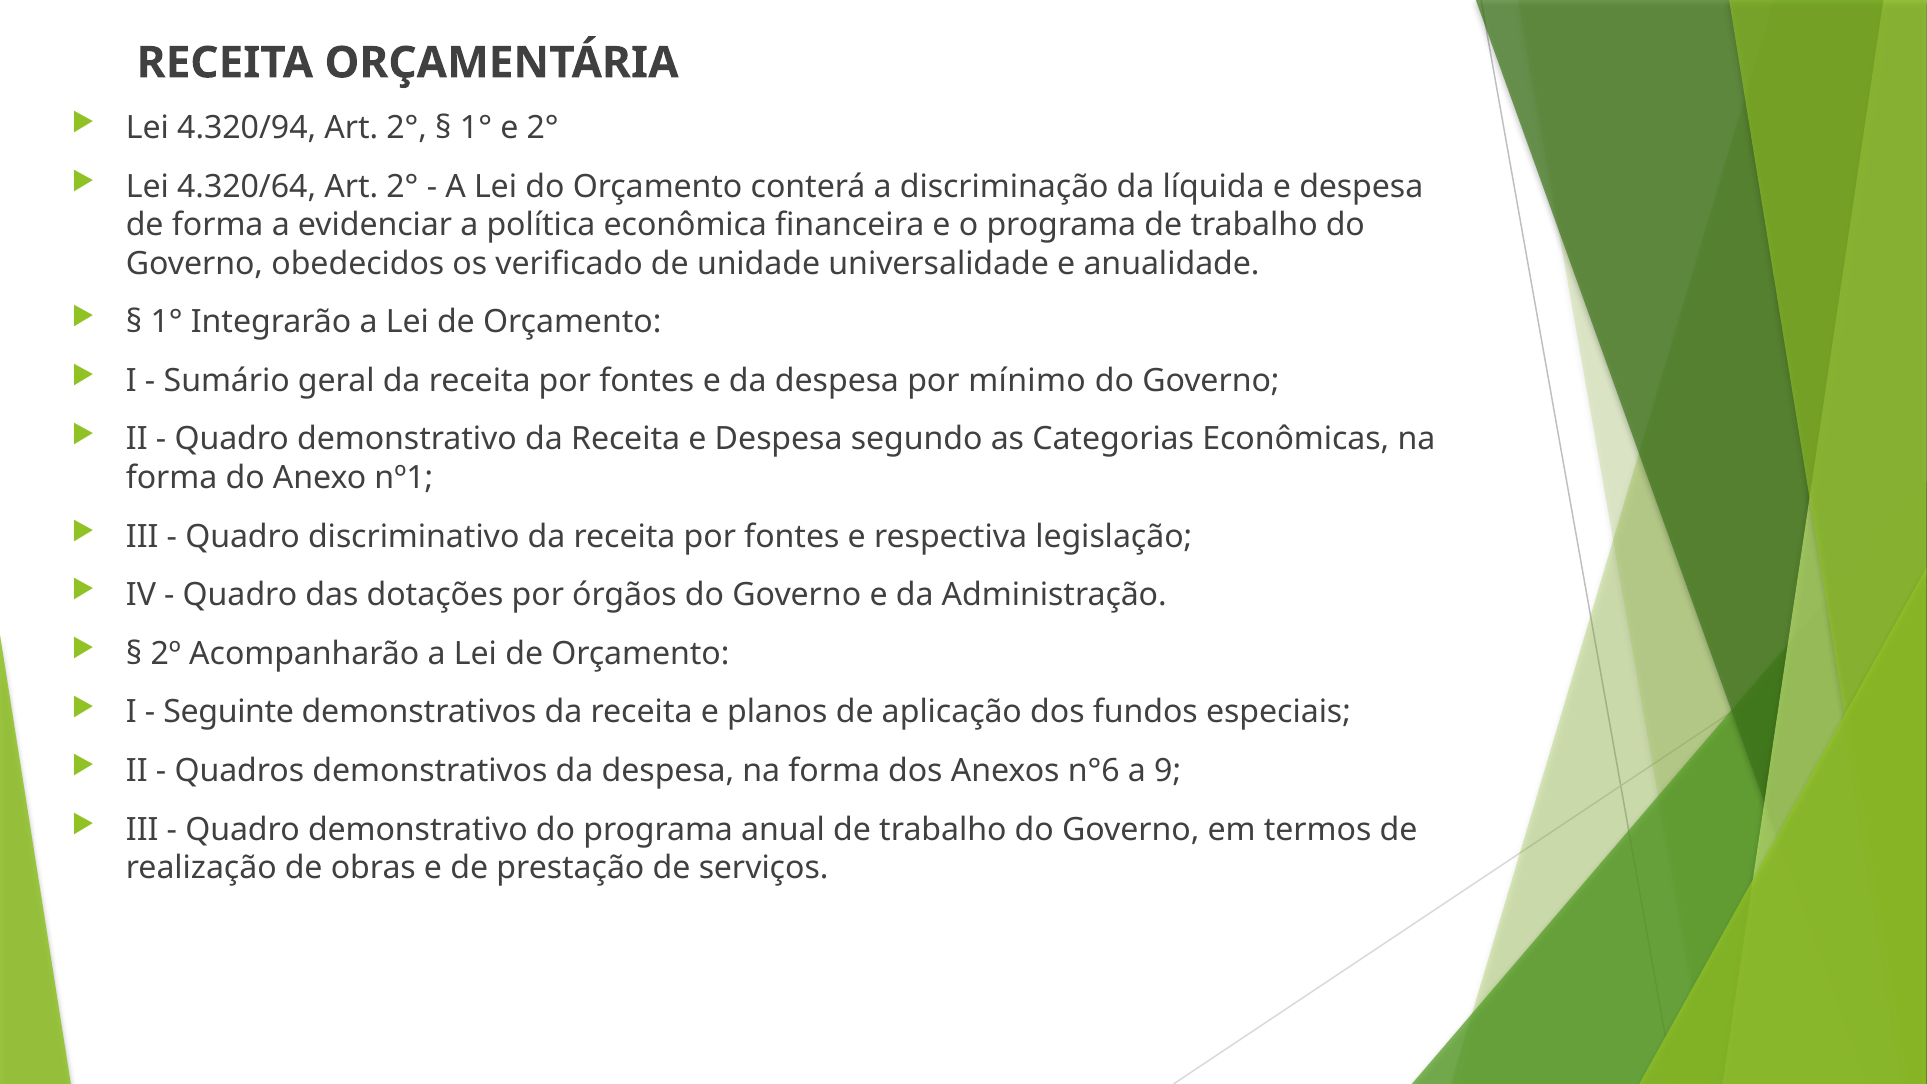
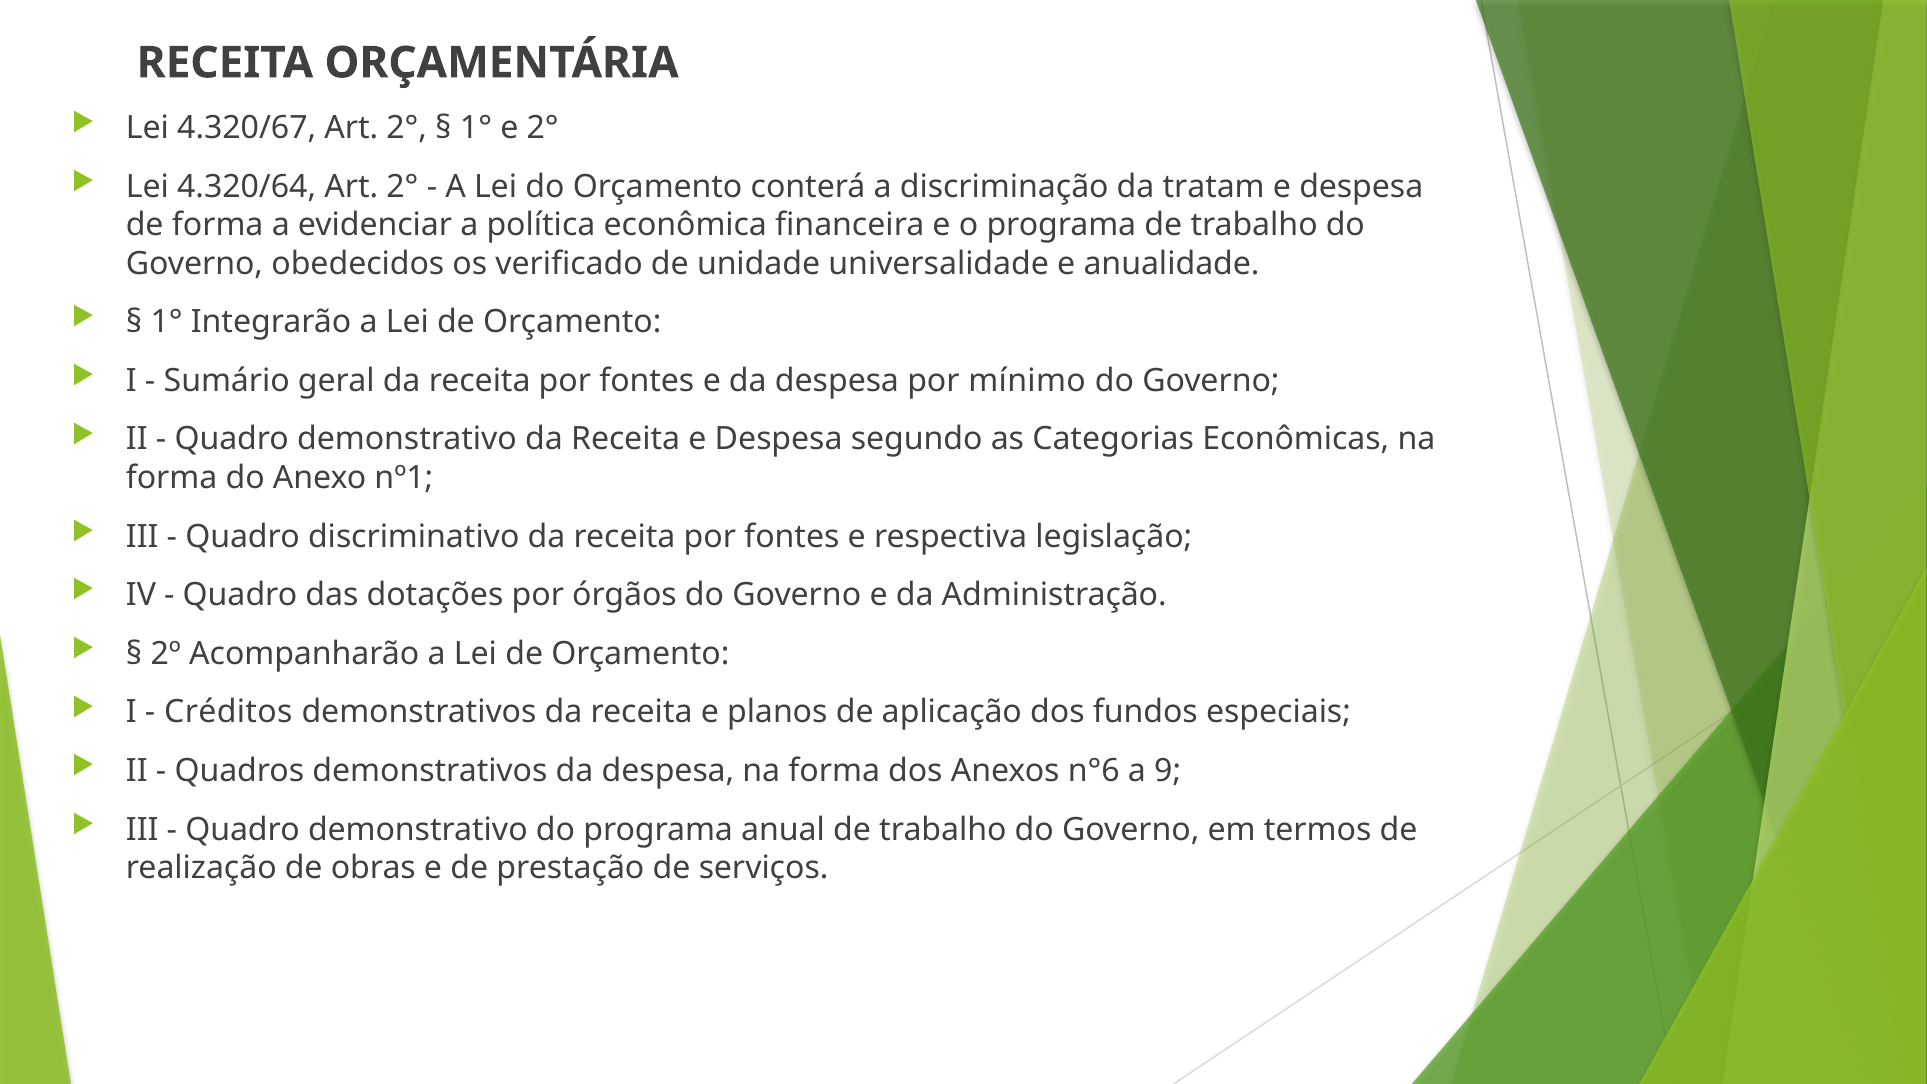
4.320/94: 4.320/94 -> 4.320/67
líquida: líquida -> tratam
Seguinte: Seguinte -> Créditos
